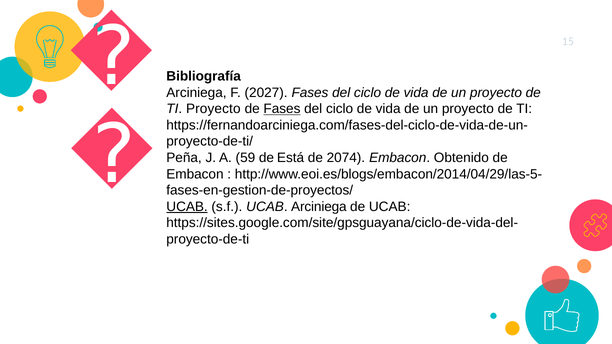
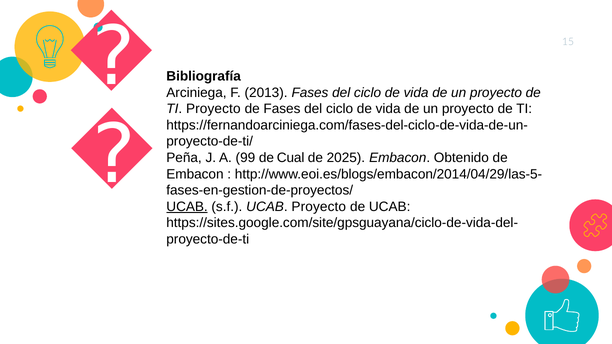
2027: 2027 -> 2013
Fases at (282, 109) underline: present -> none
59: 59 -> 99
Está: Está -> Cual
2074: 2074 -> 2025
UCAB Arciniega: Arciniega -> Proyecto
